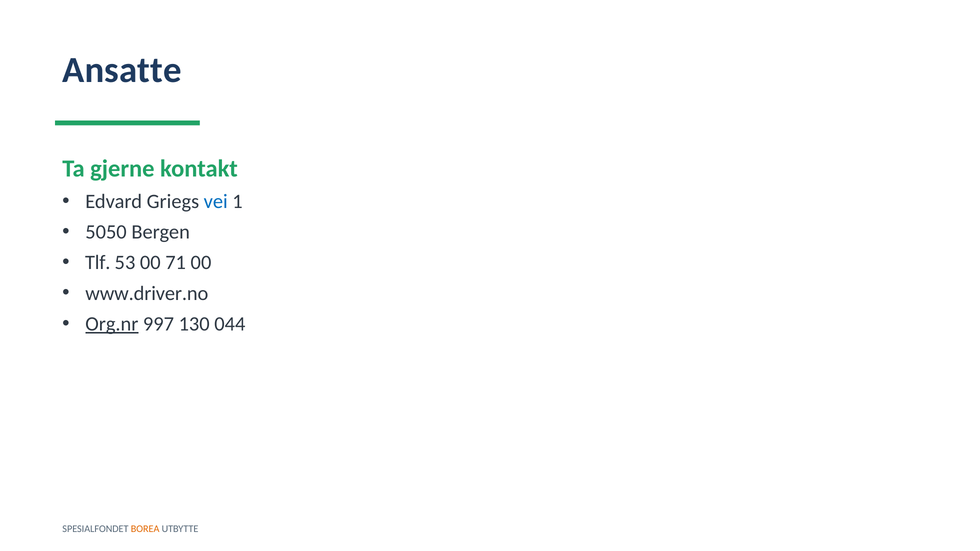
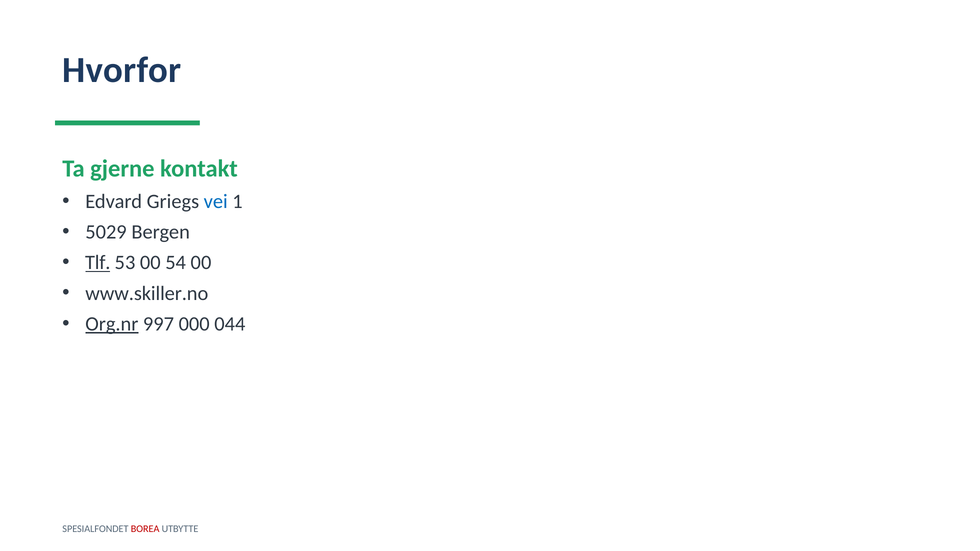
Ansatte: Ansatte -> Hvorfor
5050: 5050 -> 5029
Tlf underline: none -> present
71: 71 -> 54
www.driver.no: www.driver.no -> www.skiller.no
130: 130 -> 000
BOREA colour: orange -> red
